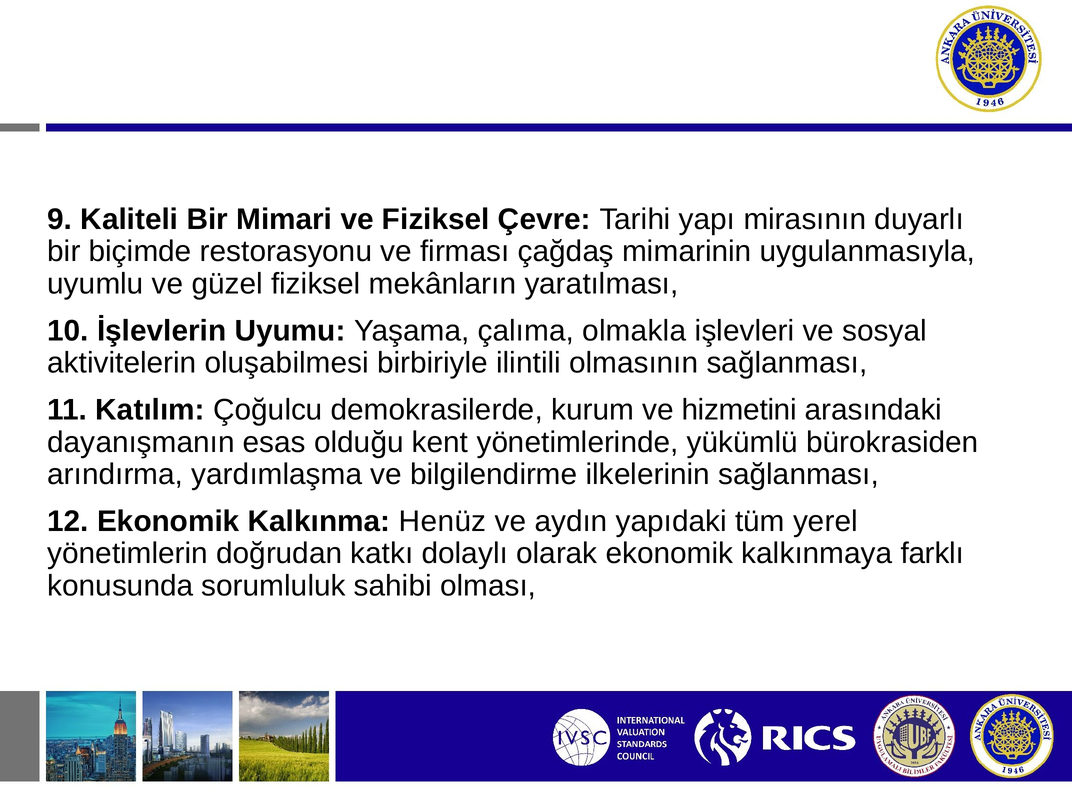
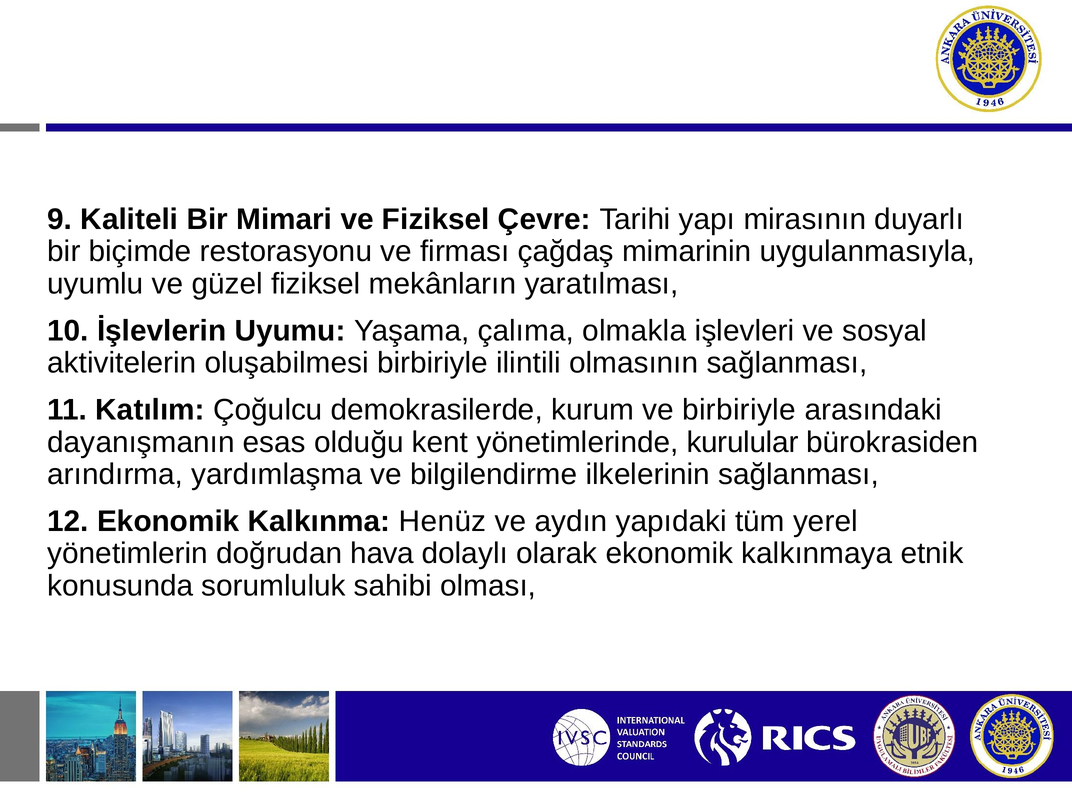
ve hizmetini: hizmetini -> birbiriyle
yükümlü: yükümlü -> kurulular
katkı: katkı -> hava
farklı: farklı -> etnik
